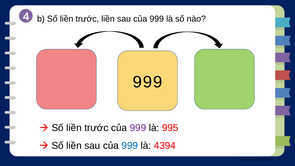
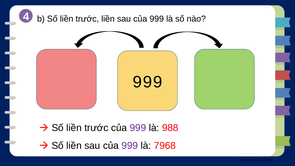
995: 995 -> 988
999 at (130, 146) colour: blue -> purple
4394: 4394 -> 7968
